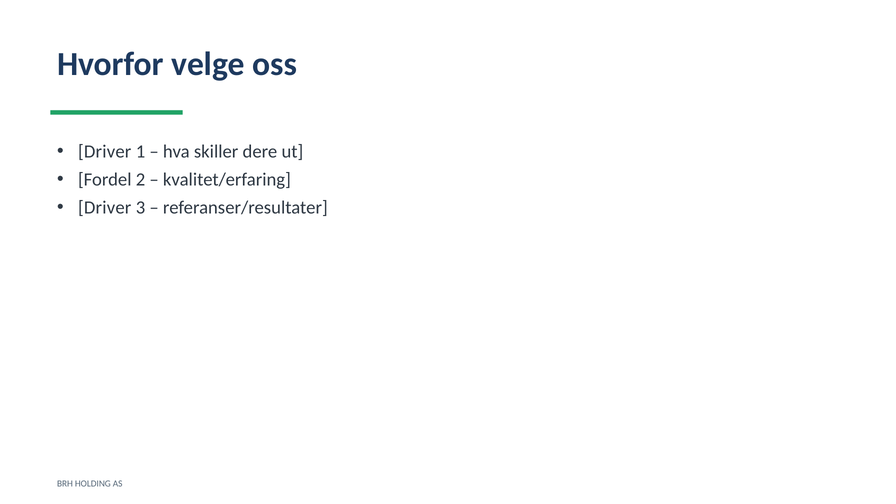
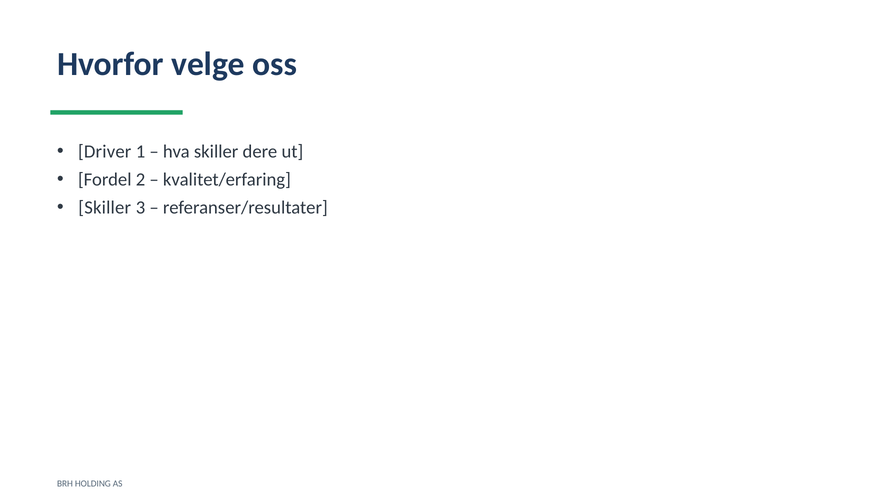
Driver at (105, 208): Driver -> Skiller
